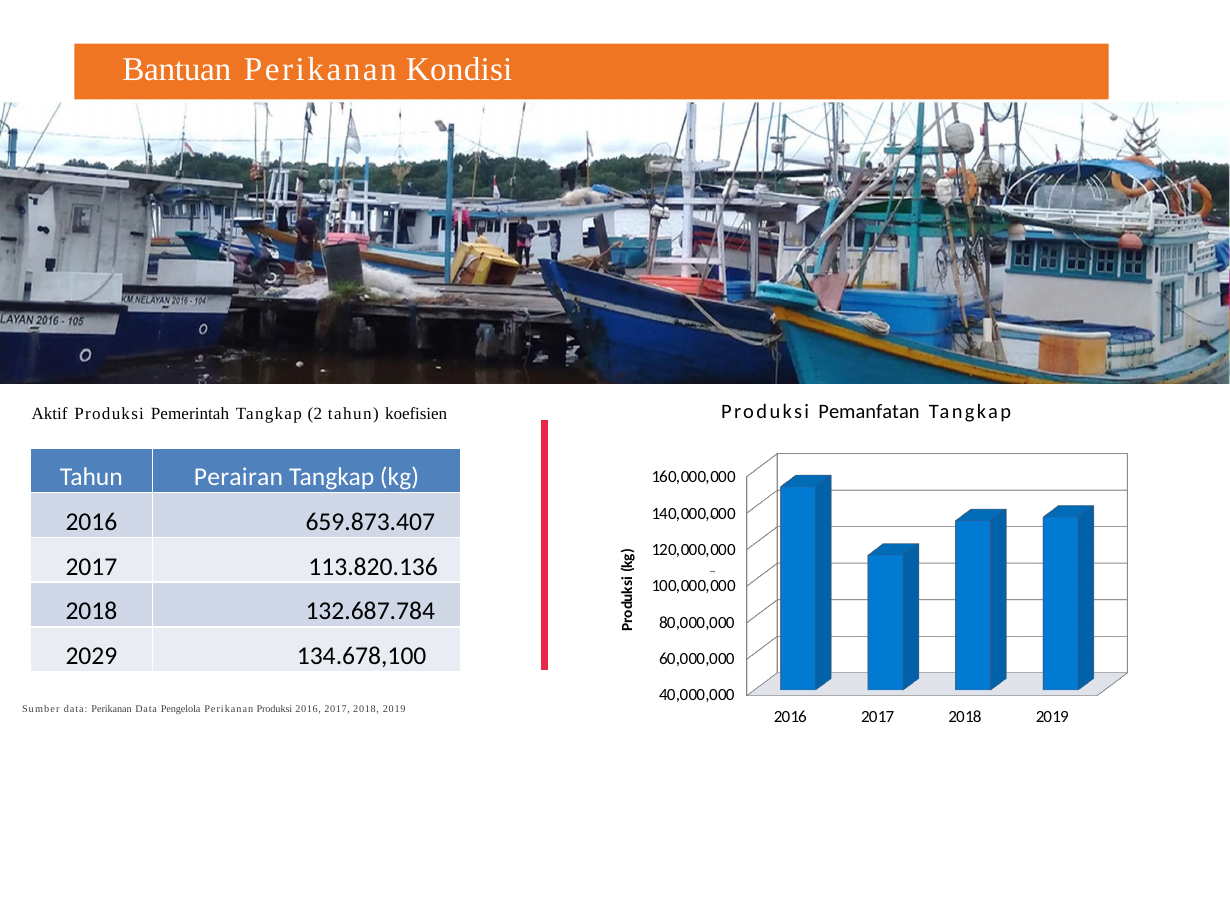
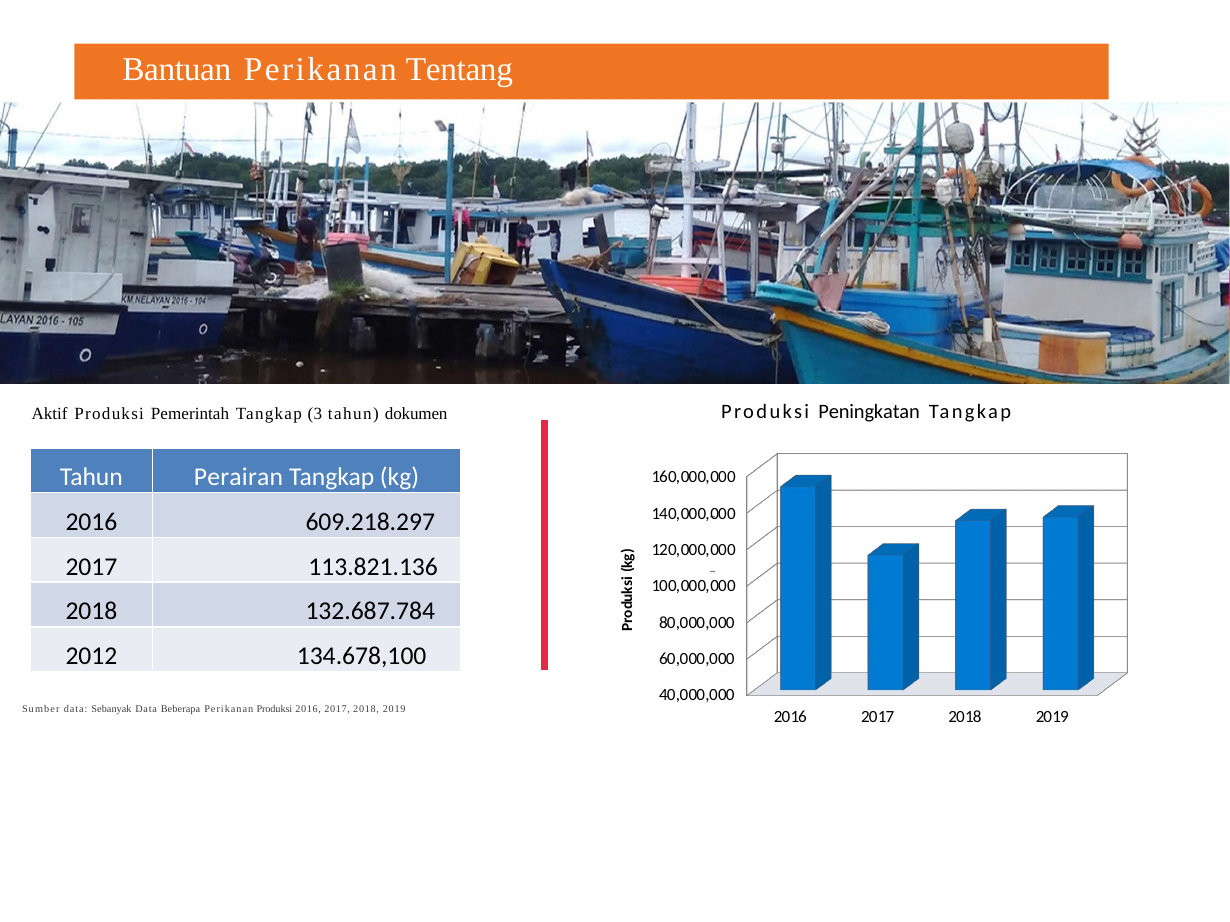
Kondisi: Kondisi -> Tentang
Pemanfatan: Pemanfatan -> Peningkatan
2: 2 -> 3
koefisien: koefisien -> dokumen
659.873.407: 659.873.407 -> 609.218.297
113.820.136: 113.820.136 -> 113.821.136
2029: 2029 -> 2012
data Perikanan: Perikanan -> Sebanyak
Pengelola: Pengelola -> Beberapa
